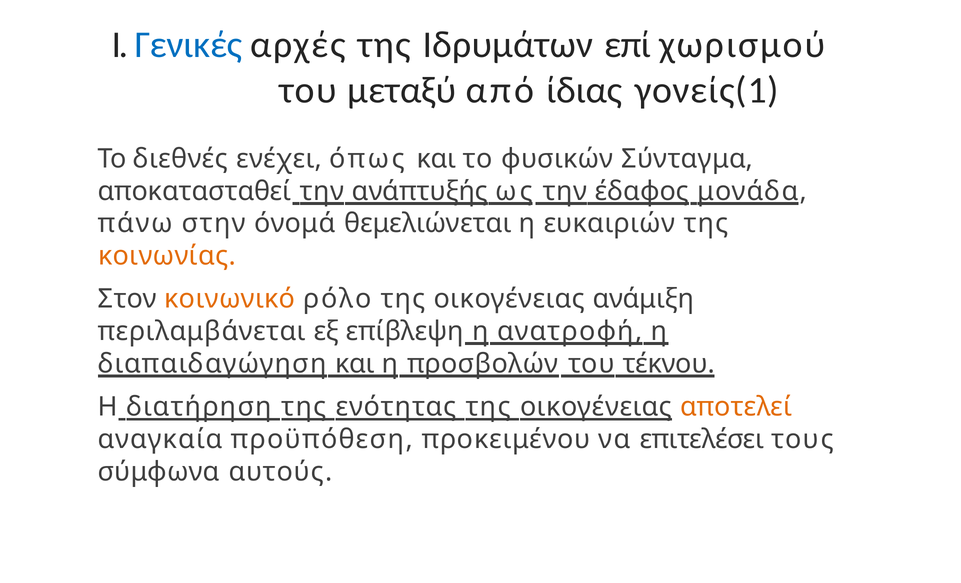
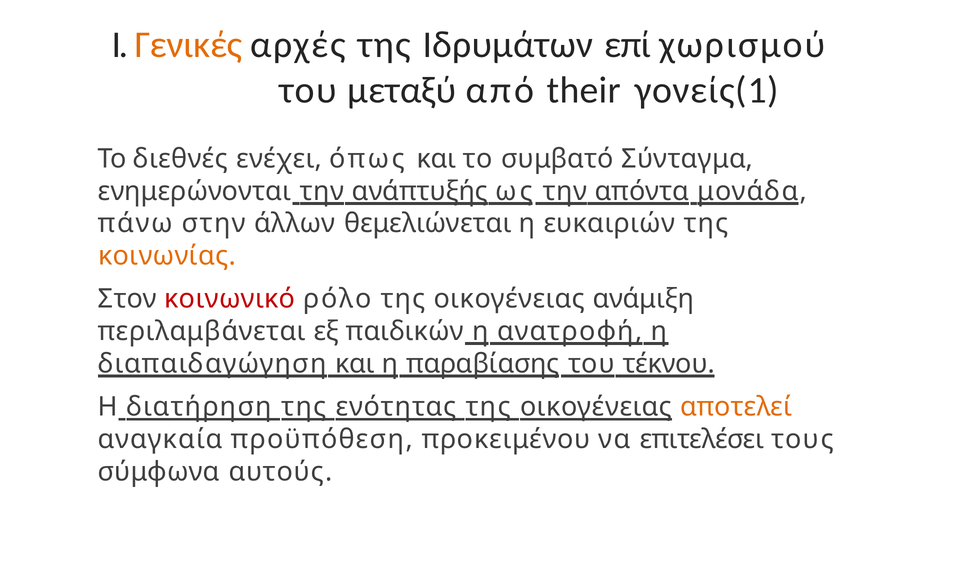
Γενικές colour: blue -> orange
ίδιας: ίδιας -> their
φυσικών: φυσικών -> συμβατό
αποκατασταθεί: αποκατασταθεί -> ενημερώνονται
έδαφος: έδαφος -> απόντα
όνομά: όνομά -> άλλων
κοινωνικό colour: orange -> red
επίβλεψη: επίβλεψη -> παιδικών
προσβολών: προσβολών -> παραβίασης
